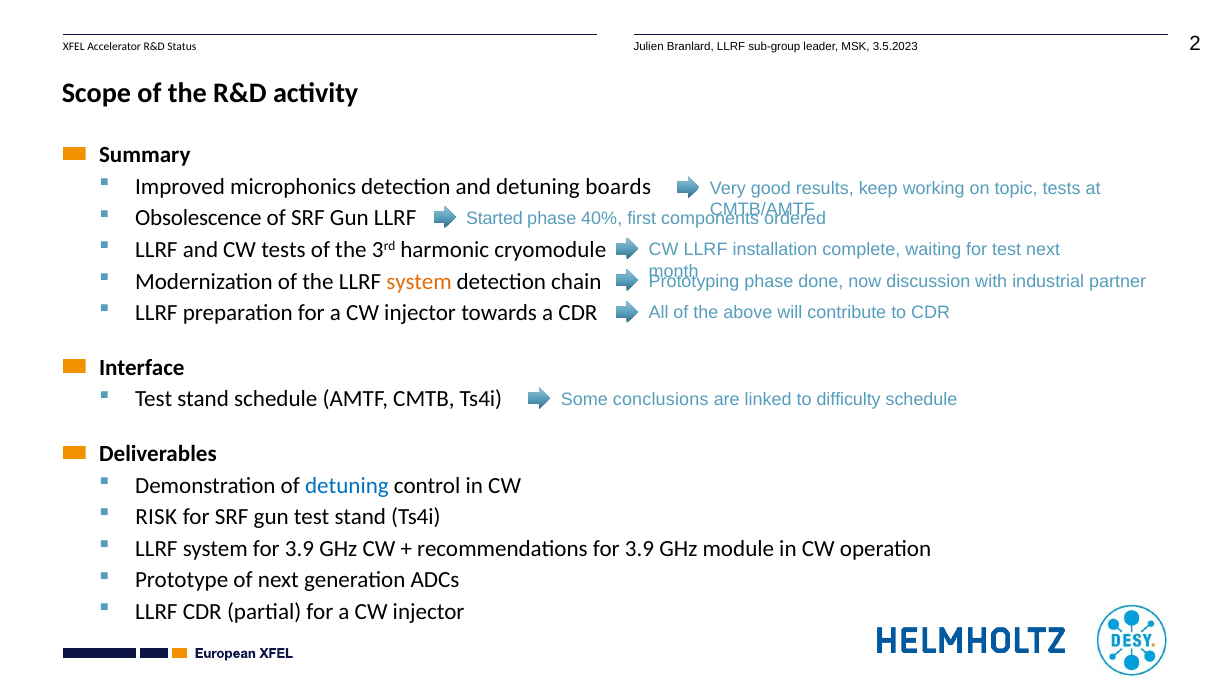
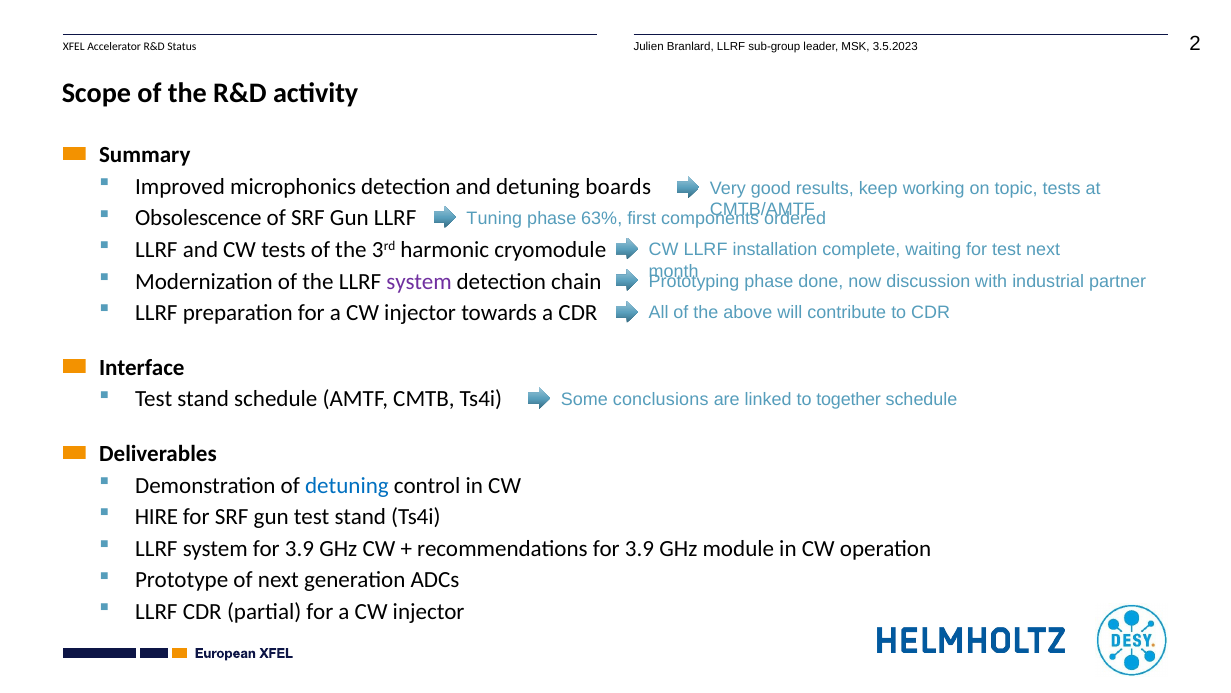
Started: Started -> Tuning
40%: 40% -> 63%
system at (419, 281) colour: orange -> purple
difficulty: difficulty -> together
RISK: RISK -> HIRE
